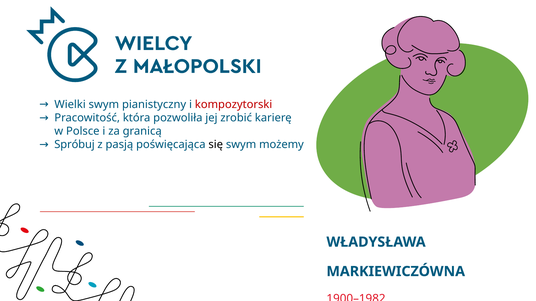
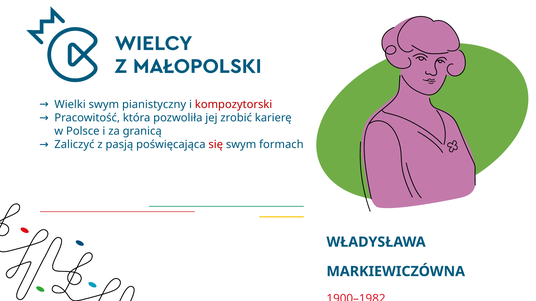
Spróbuj: Spróbuj -> Zaliczyć
się colour: black -> red
możemy: możemy -> formach
